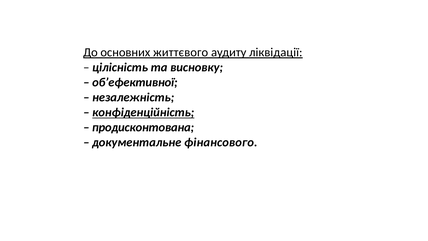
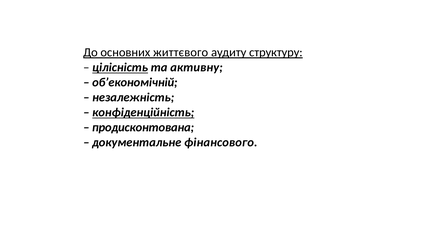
ліквідації: ліквідації -> структуру
цілісність underline: none -> present
висновку: висновку -> активну
об’ефективної: об’ефективної -> об’економічній
